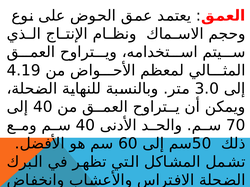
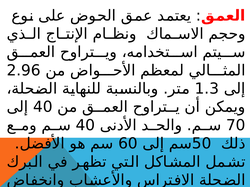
4.19: 4.19 -> 2.96
3.0: 3.0 -> 1.3
